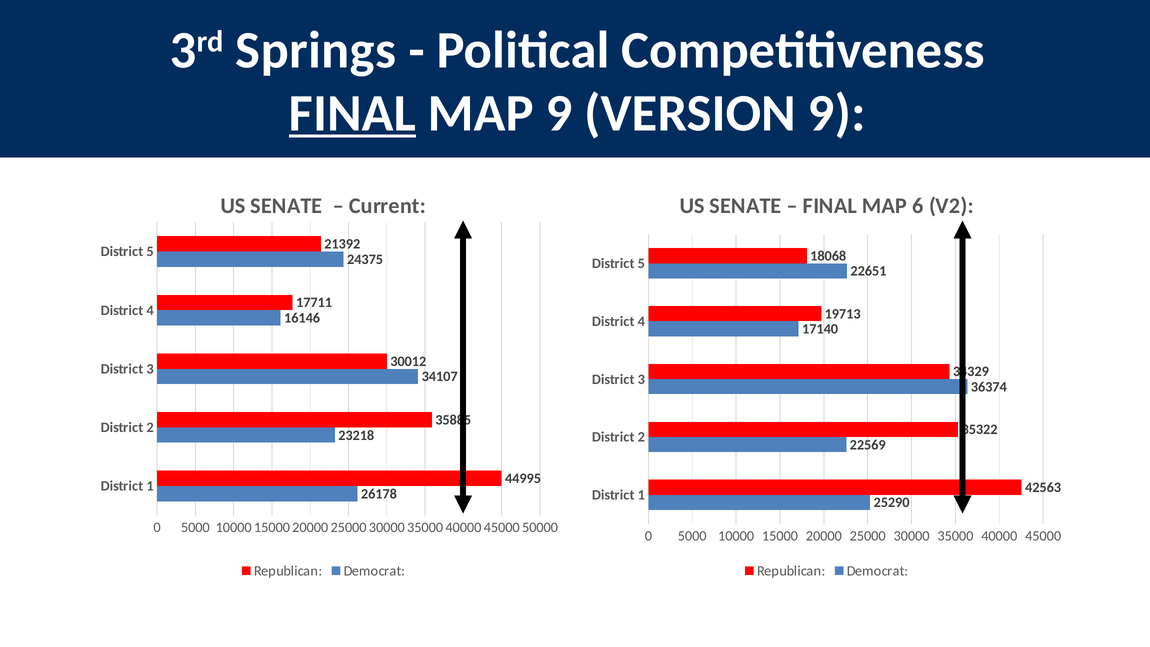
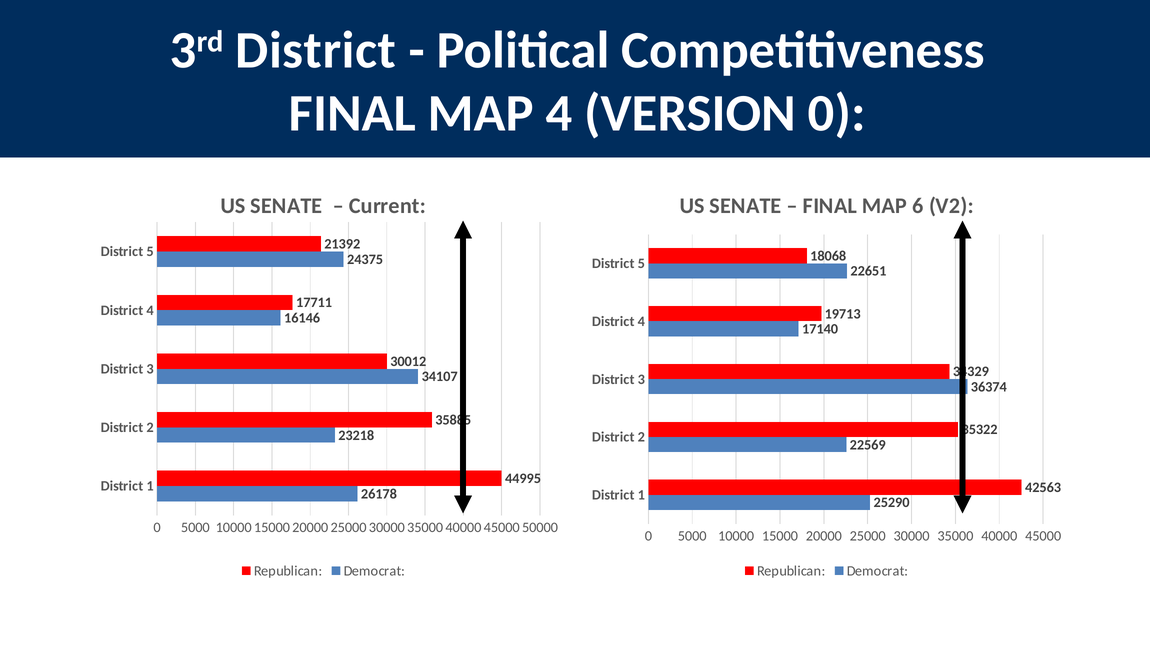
3rd Springs: Springs -> District
FINAL at (352, 113) underline: present -> none
MAP 9: 9 -> 4
VERSION 9: 9 -> 0
